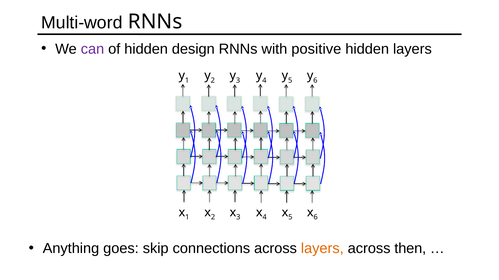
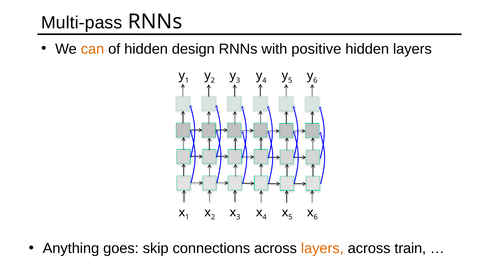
Multi-word: Multi-word -> Multi-pass
can colour: purple -> orange
then: then -> train
